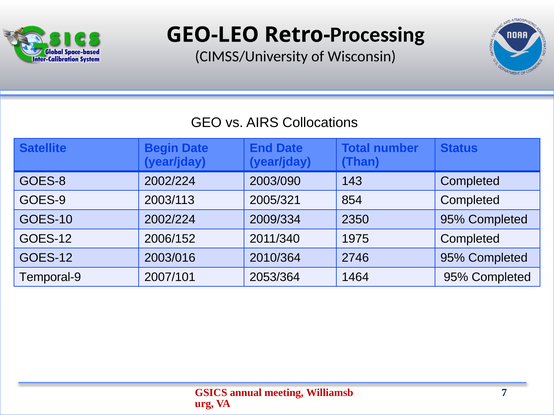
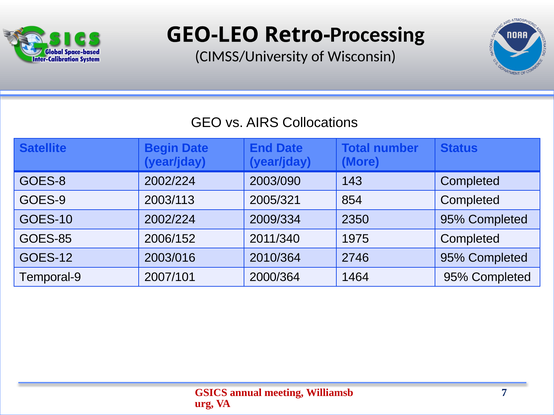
Than: Than -> More
GOES-12 at (46, 239): GOES-12 -> GOES-85
2053/364: 2053/364 -> 2000/364
